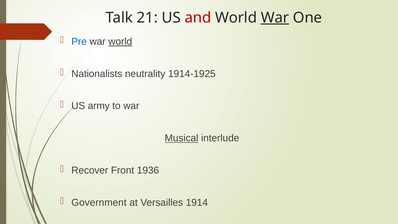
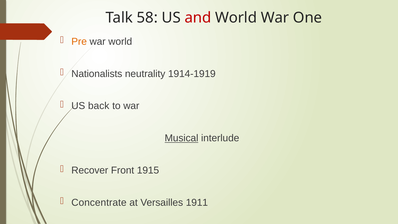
21: 21 -> 58
War at (275, 18) underline: present -> none
Pre colour: blue -> orange
world at (120, 42) underline: present -> none
1914-1925: 1914-1925 -> 1914-1919
army: army -> back
1936: 1936 -> 1915
Government: Government -> Concentrate
1914: 1914 -> 1911
